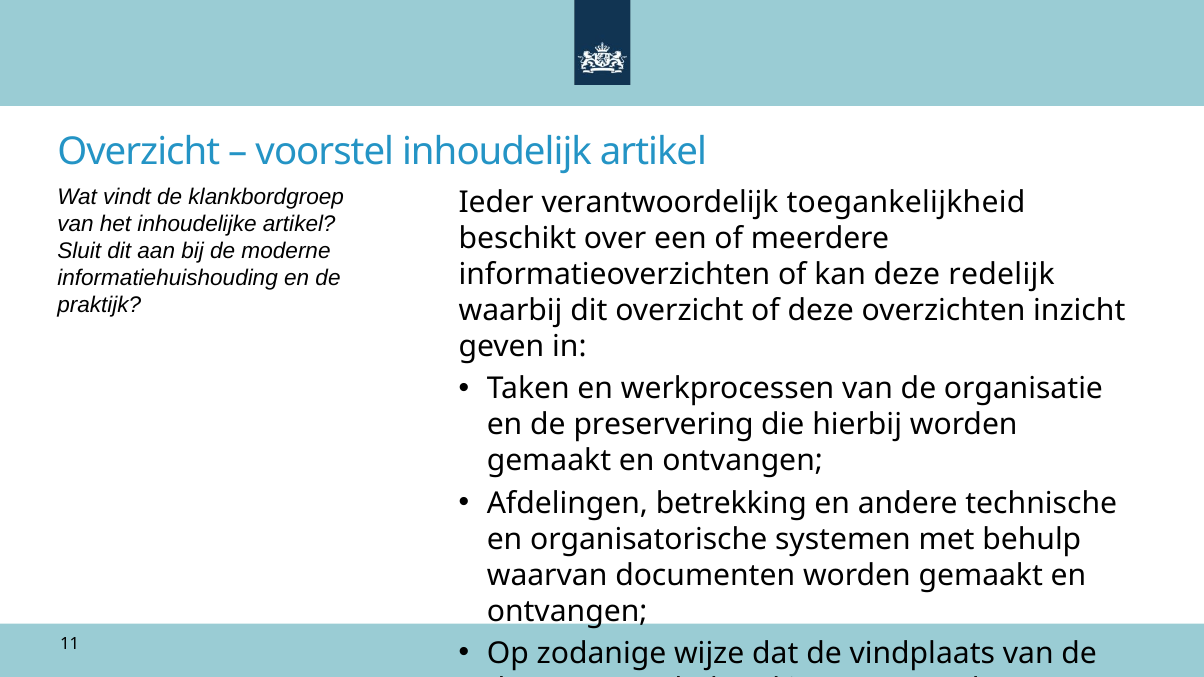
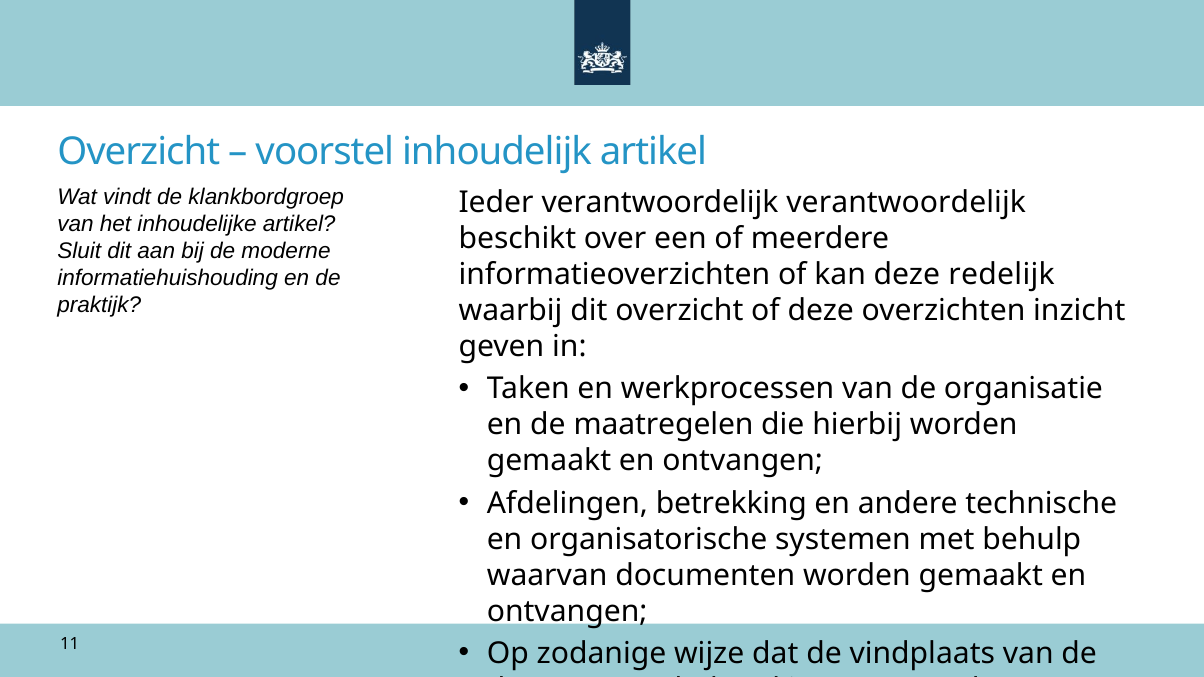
verantwoordelijk toegankelijkheid: toegankelijkheid -> verantwoordelijk
de preservering: preservering -> maatregelen
